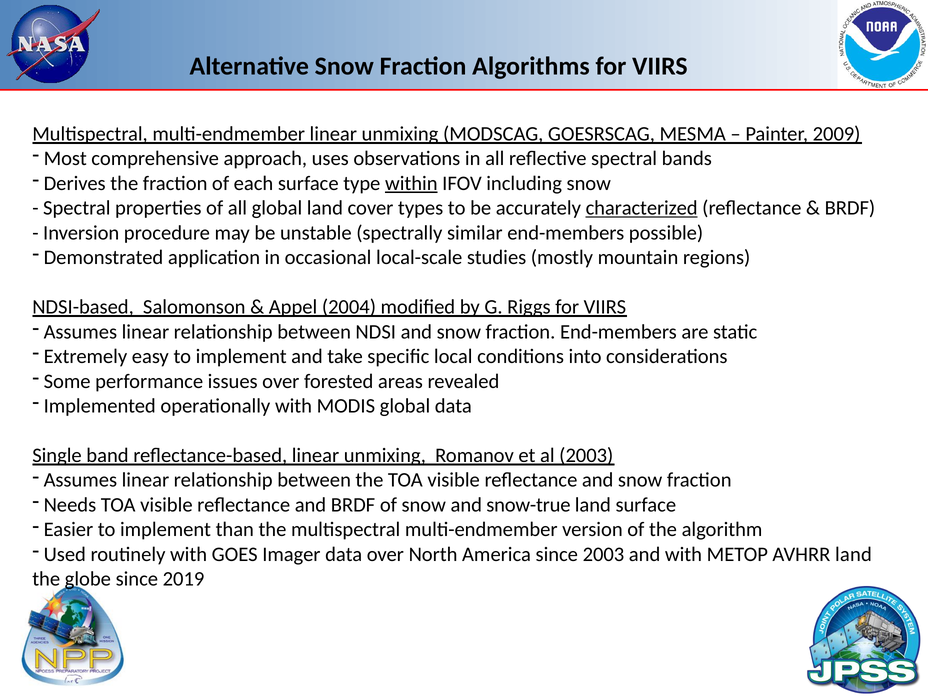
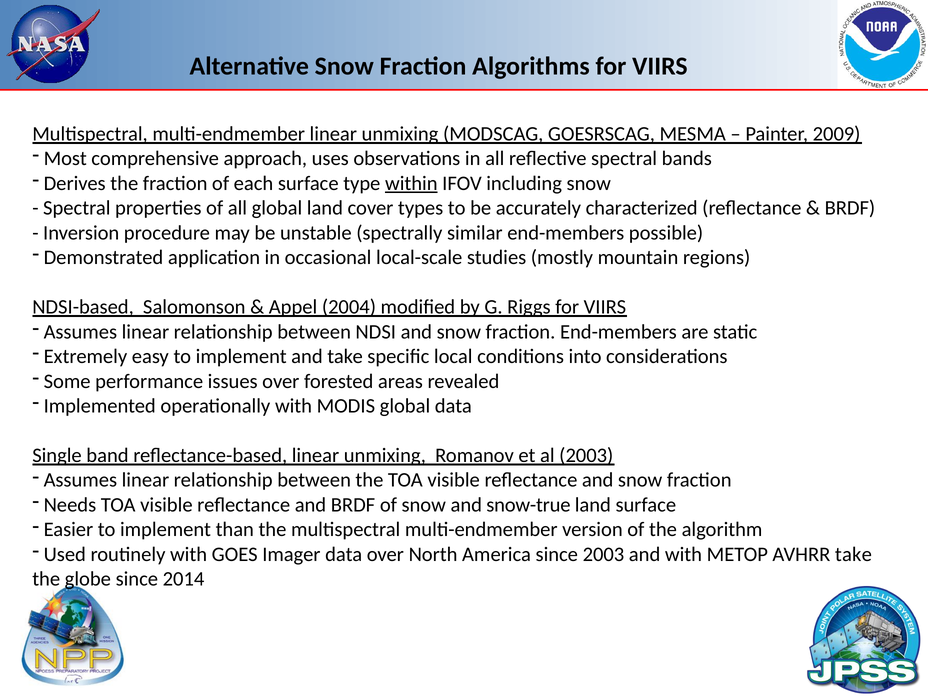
characterized underline: present -> none
AVHRR land: land -> take
2019: 2019 -> 2014
